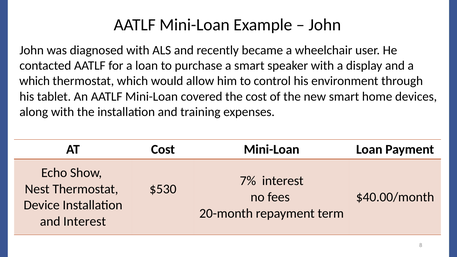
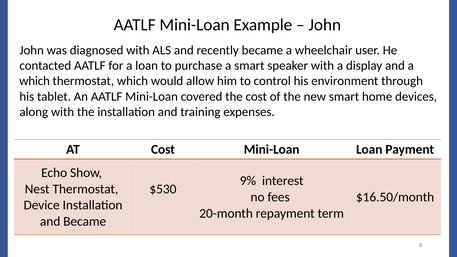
7%: 7% -> 9%
$40.00/month: $40.00/month -> $16.50/month
and Interest: Interest -> Became
